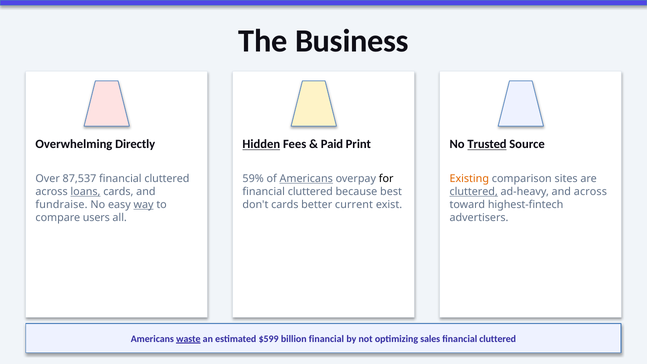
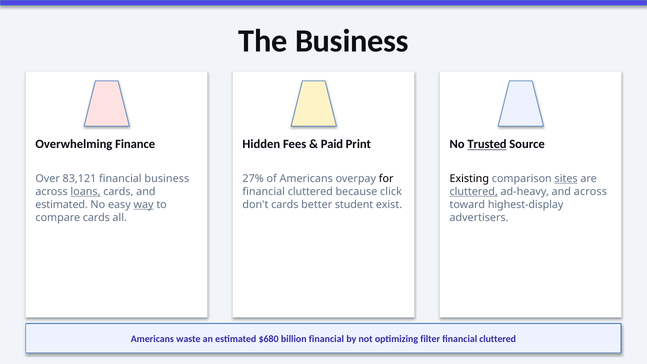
Directly: Directly -> Finance
Hidden underline: present -> none
87,537: 87,537 -> 83,121
cluttered at (167, 179): cluttered -> business
59%: 59% -> 27%
Americans at (306, 179) underline: present -> none
Existing colour: orange -> black
sites underline: none -> present
best: best -> click
fundraise at (62, 204): fundraise -> estimated
current: current -> student
highest-fintech: highest-fintech -> highest-display
compare users: users -> cards
waste underline: present -> none
$599: $599 -> $680
sales: sales -> filter
